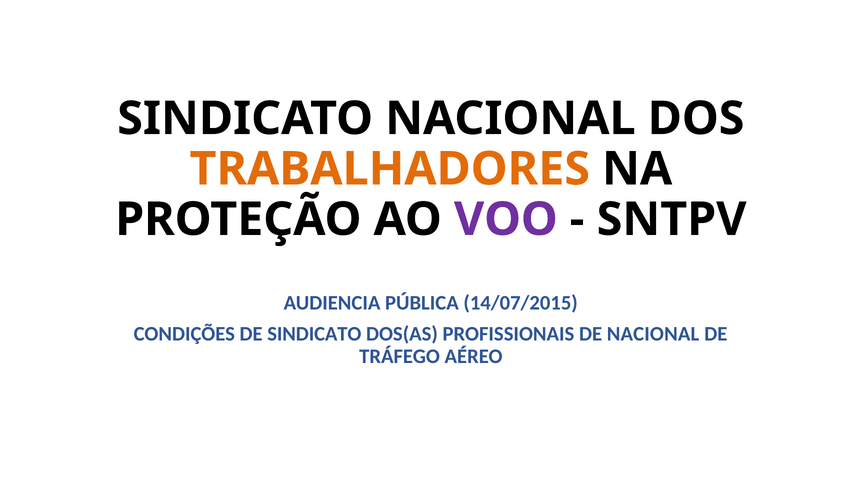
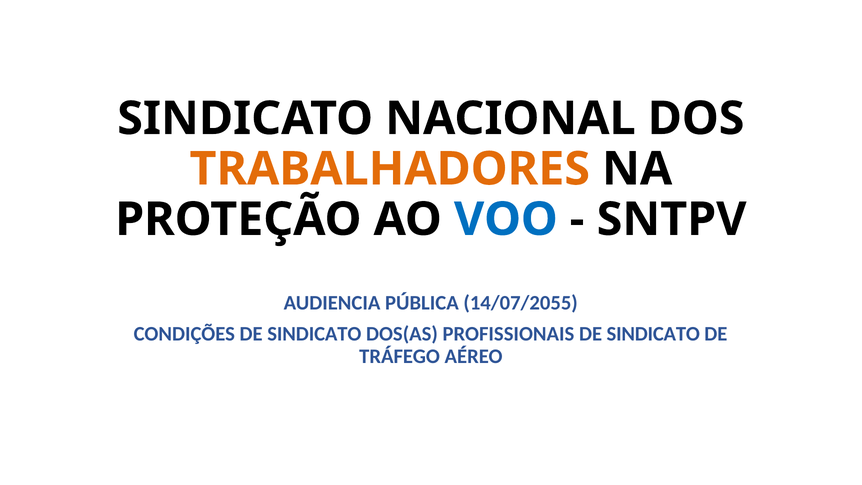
VOO colour: purple -> blue
14/07/2015: 14/07/2015 -> 14/07/2055
PROFISSIONAIS DE NACIONAL: NACIONAL -> SINDICATO
